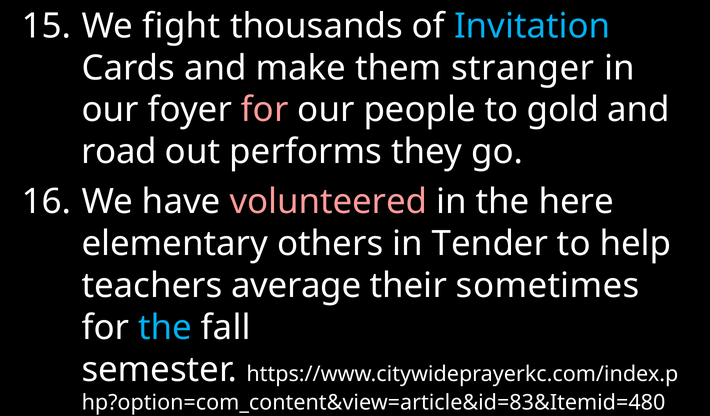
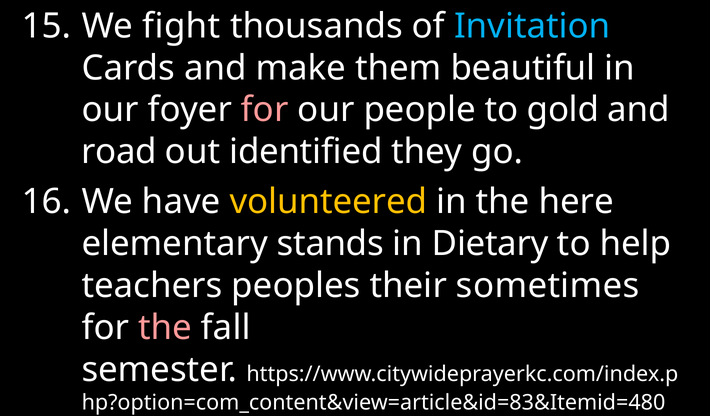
stranger: stranger -> beautiful
performs: performs -> identified
volunteered colour: pink -> yellow
others: others -> stands
Tender: Tender -> Dietary
average: average -> peoples
the at (165, 328) colour: light blue -> pink
